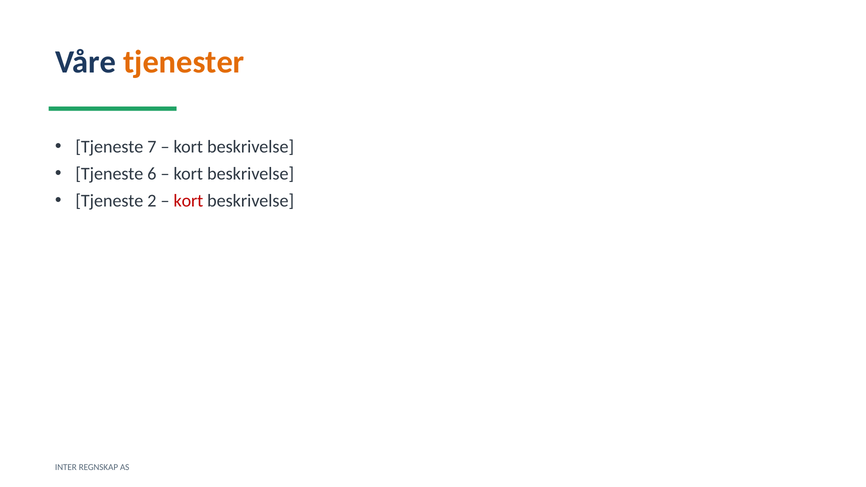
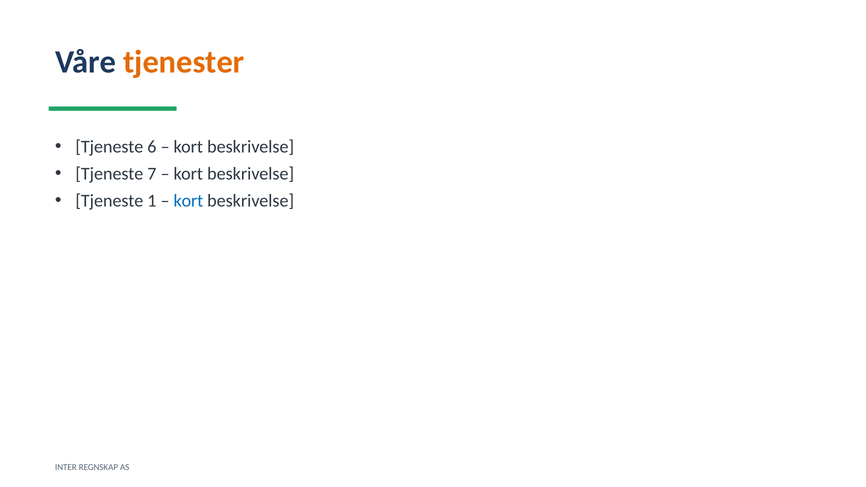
7: 7 -> 6
6: 6 -> 7
2: 2 -> 1
kort at (188, 201) colour: red -> blue
